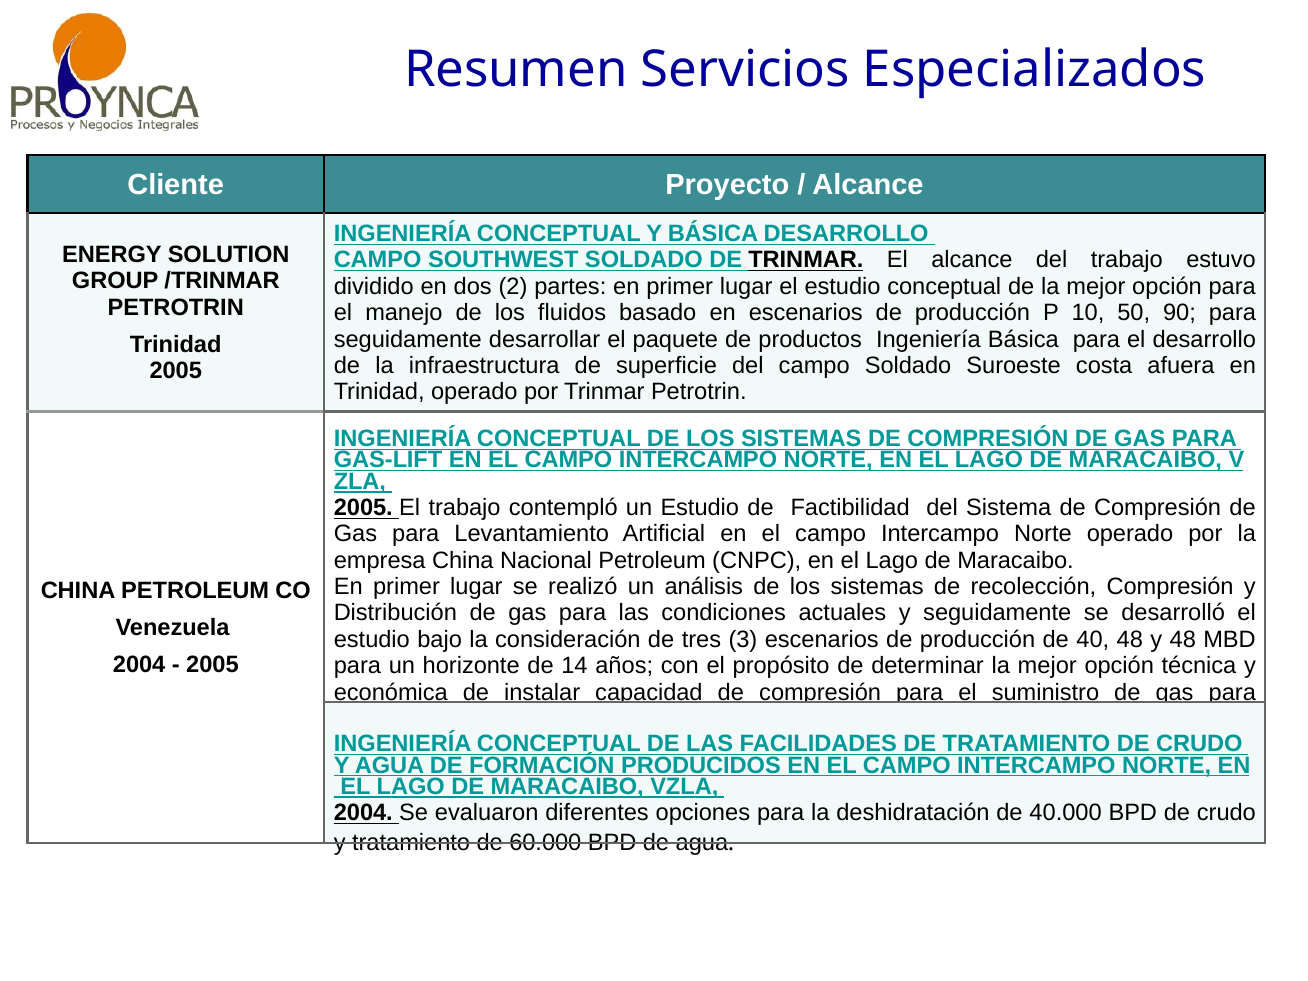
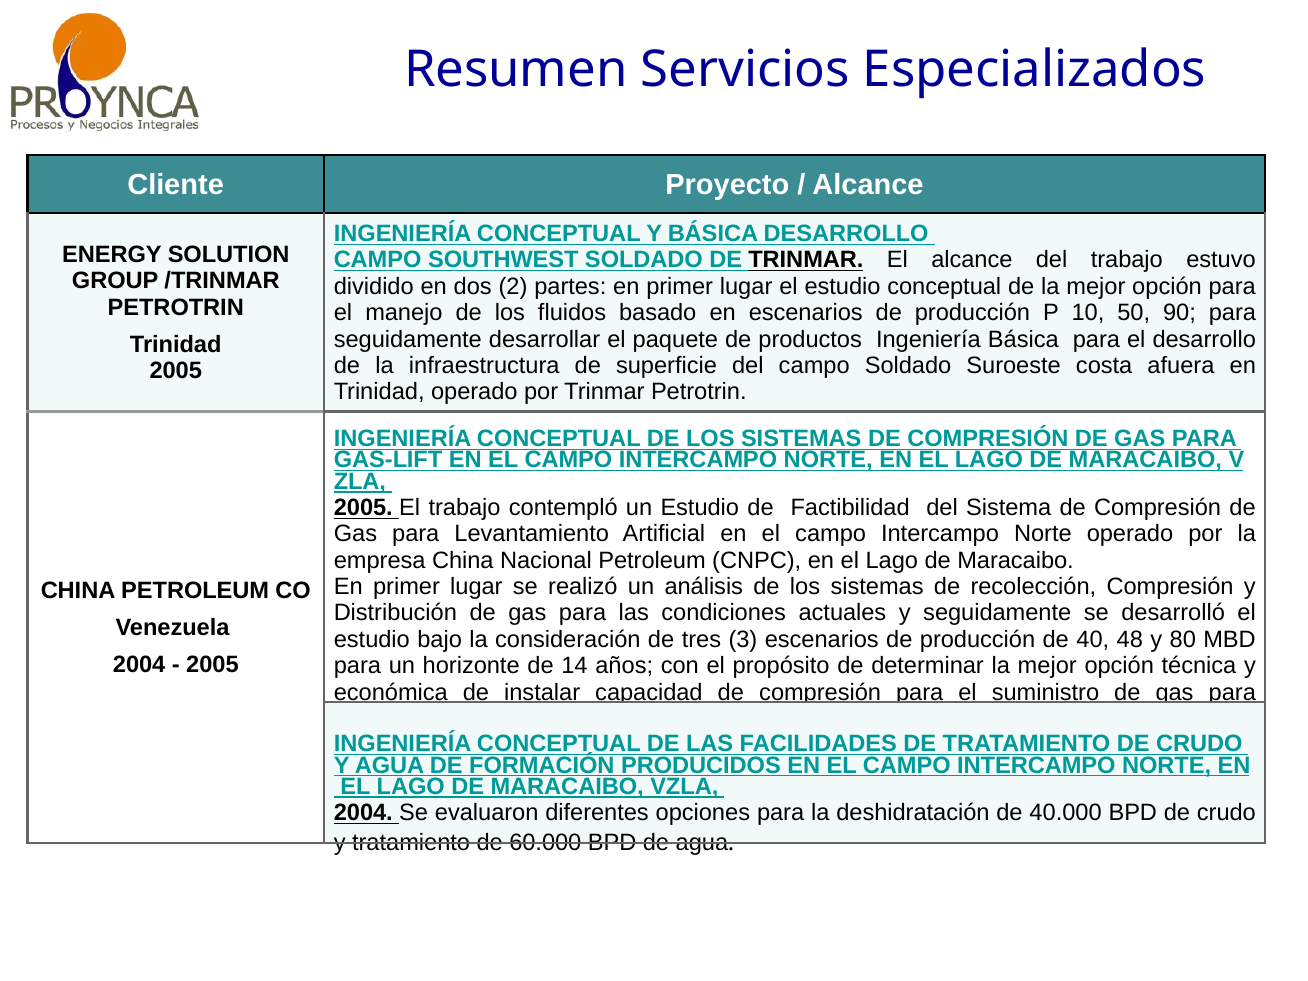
y 48: 48 -> 80
